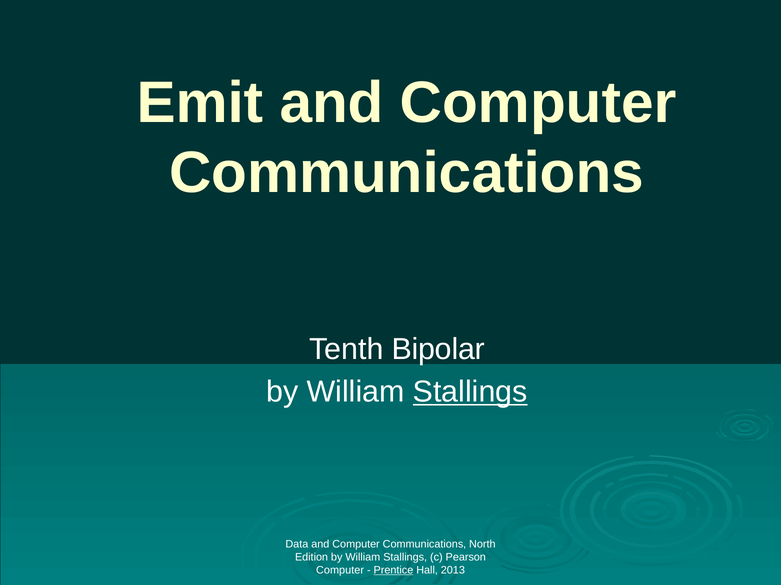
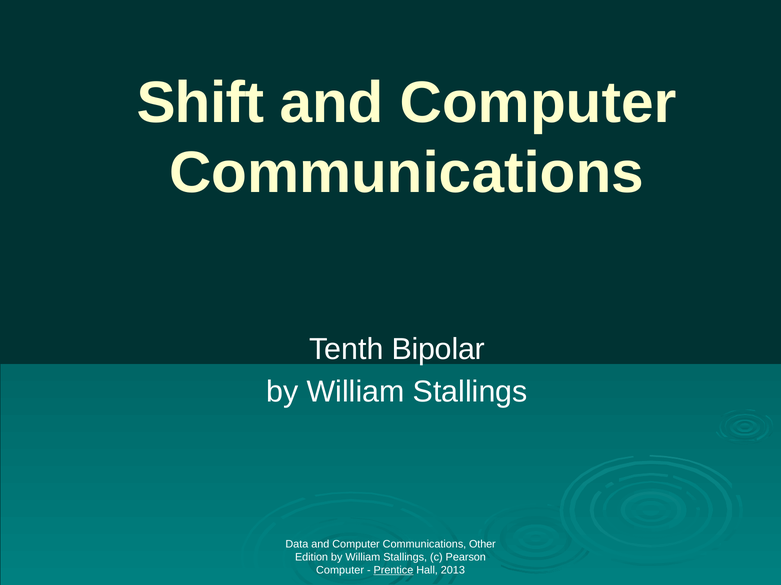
Emit: Emit -> Shift
Stallings at (470, 392) underline: present -> none
North: North -> Other
